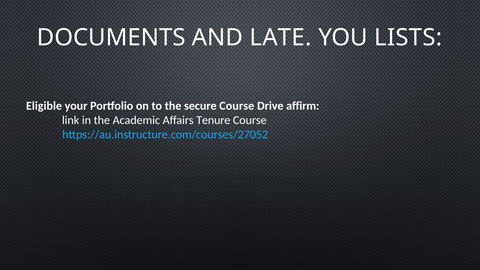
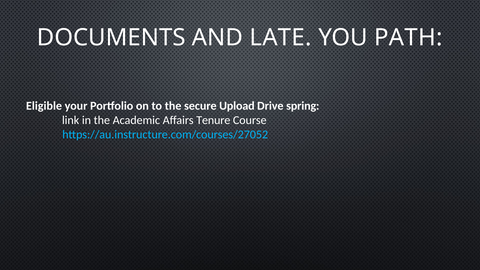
LISTS: LISTS -> PATH
secure Course: Course -> Upload
affirm: affirm -> spring
